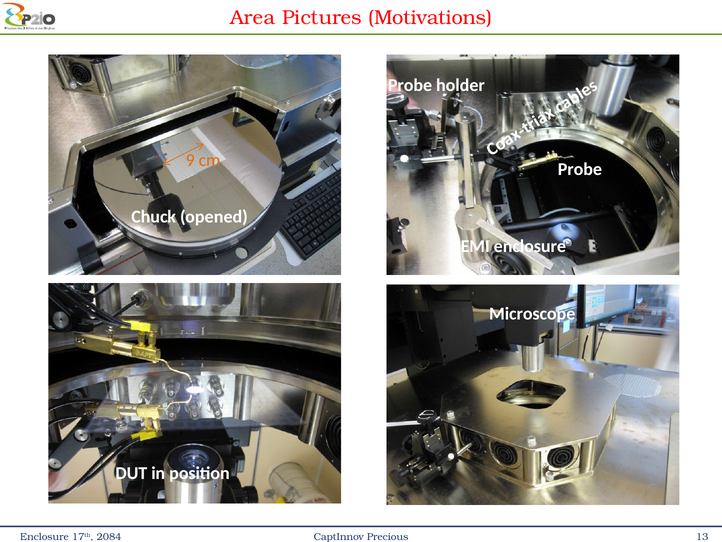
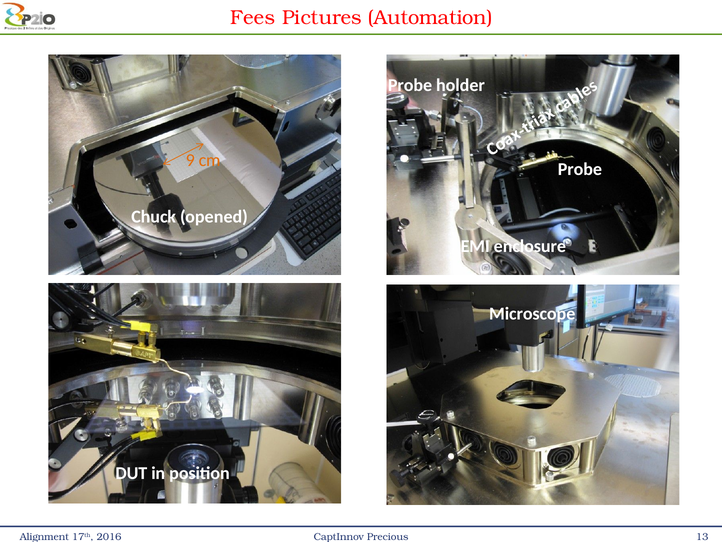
Area: Area -> Fees
Motivations: Motivations -> Automation
Enclosure at (44, 536): Enclosure -> Alignment
2084: 2084 -> 2016
